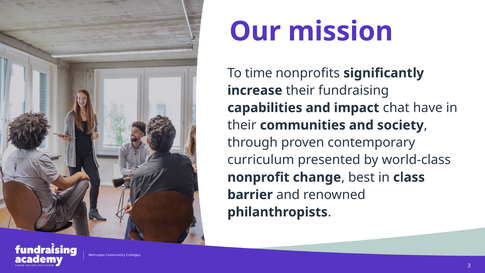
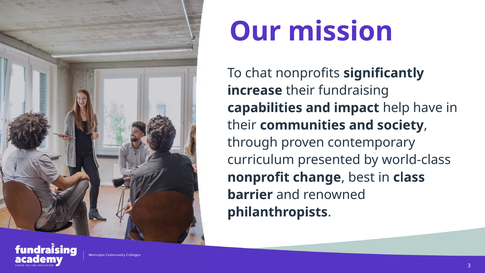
time: time -> chat
chat: chat -> help
